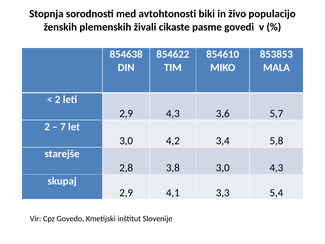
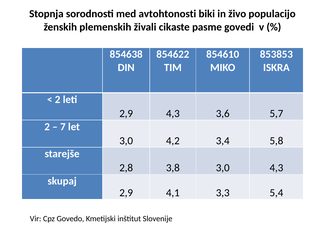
MALA: MALA -> ISKRA
